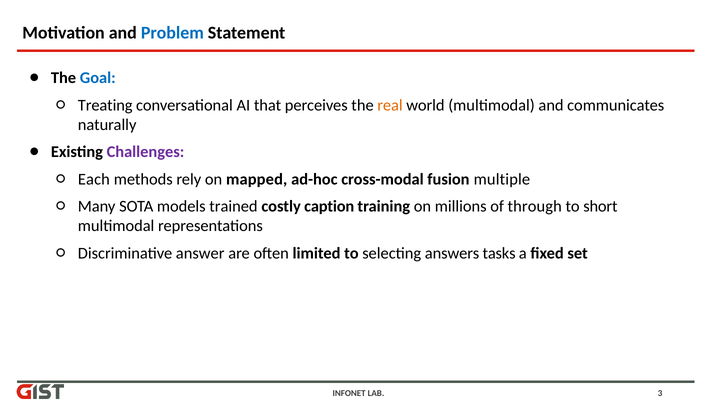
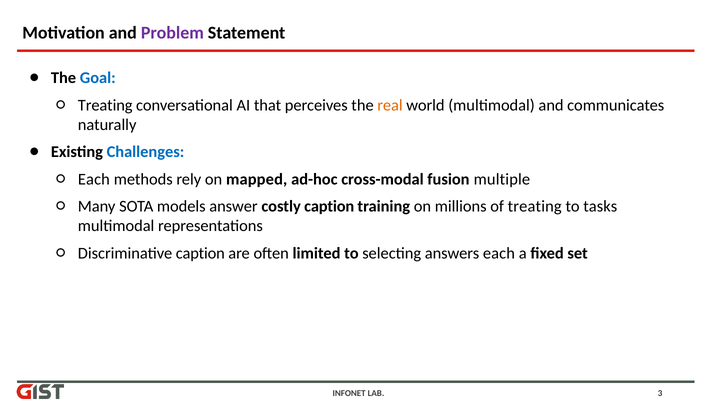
Problem colour: blue -> purple
Challenges colour: purple -> blue
trained: trained -> answer
of through: through -> treating
short: short -> tasks
Discriminative answer: answer -> caption
answers tasks: tasks -> each
